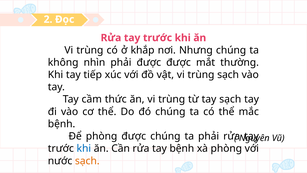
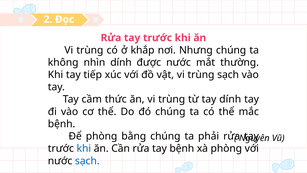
nhìn phải: phải -> dính
được được: được -> nước
tay sạch: sạch -> dính
phòng được: được -> bằng
sạch at (87, 161) colour: orange -> blue
